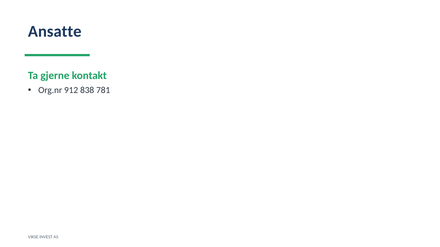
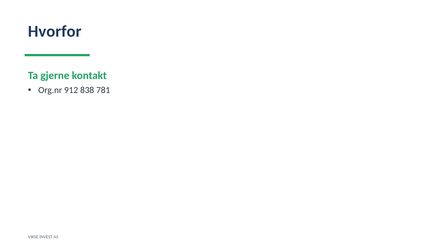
Ansatte: Ansatte -> Hvorfor
